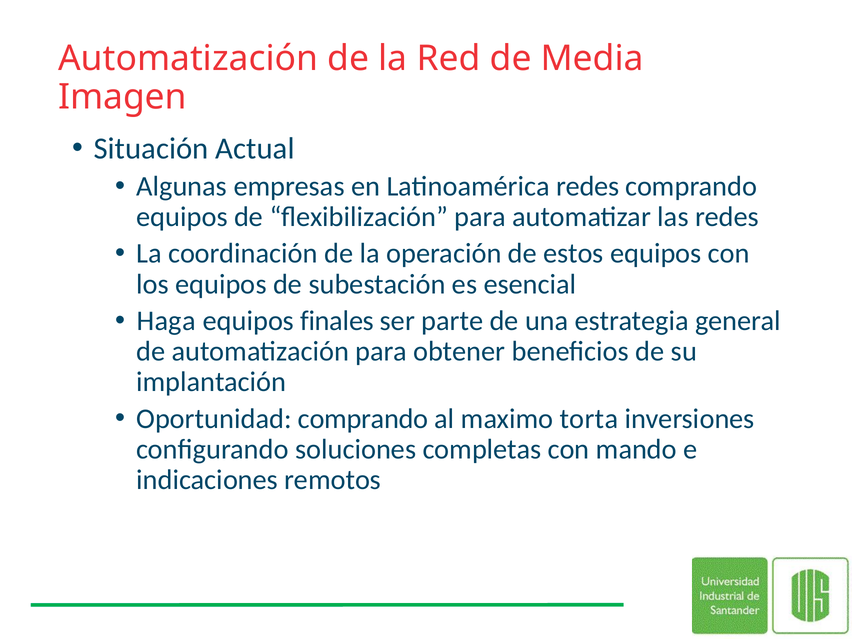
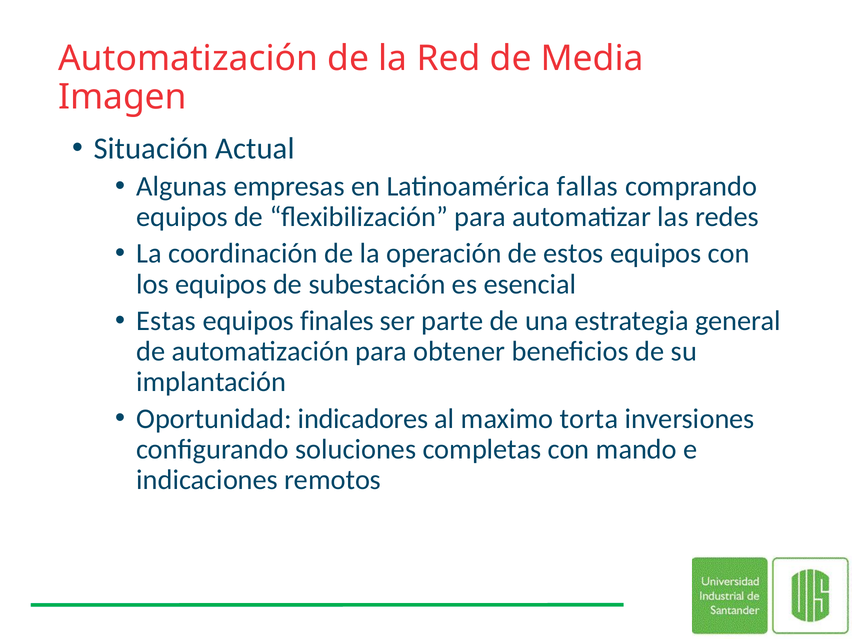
Latinoamérica redes: redes -> fallas
Haga: Haga -> Estas
Oportunidad comprando: comprando -> indicadores
